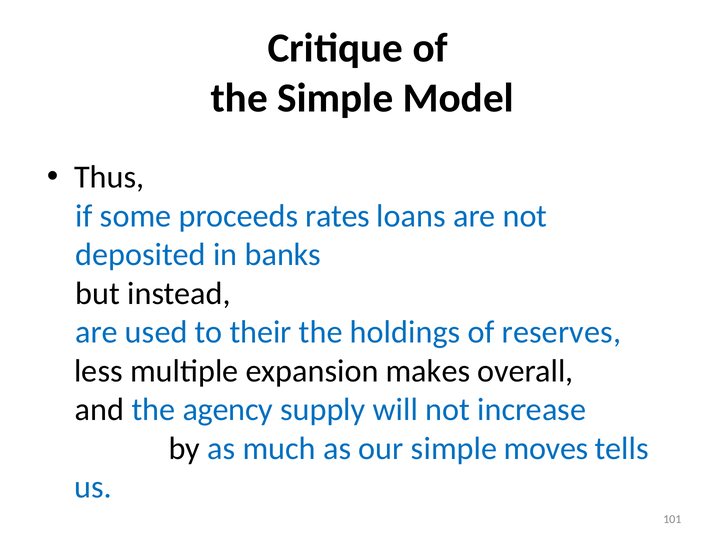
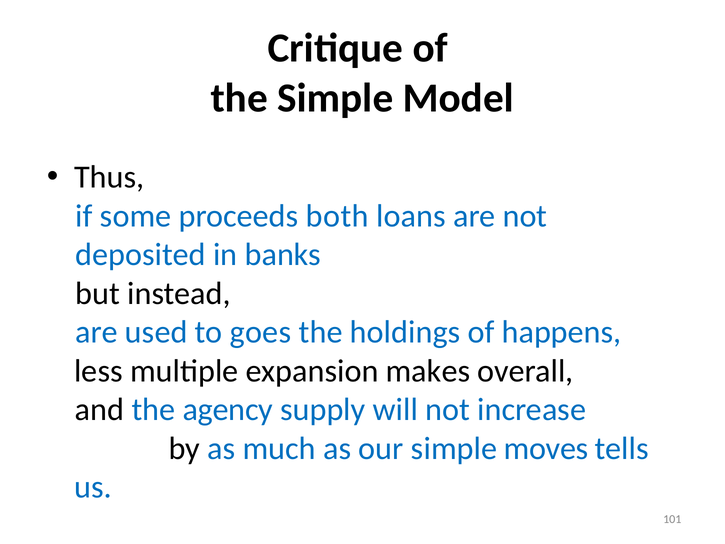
rates: rates -> both
their: their -> goes
reserves: reserves -> happens
